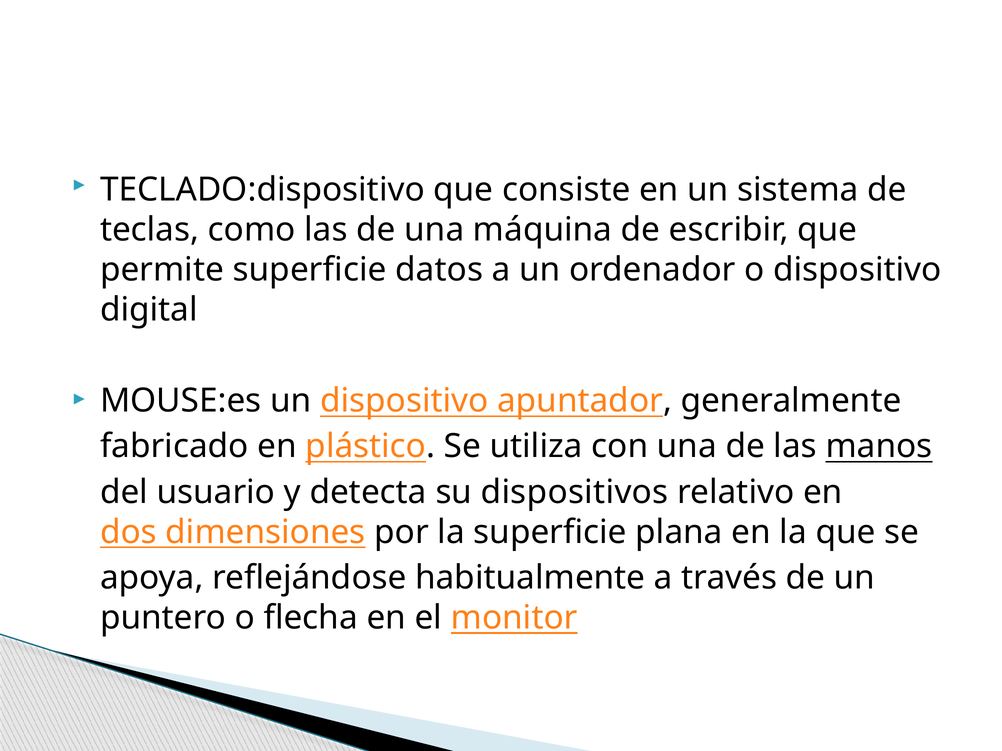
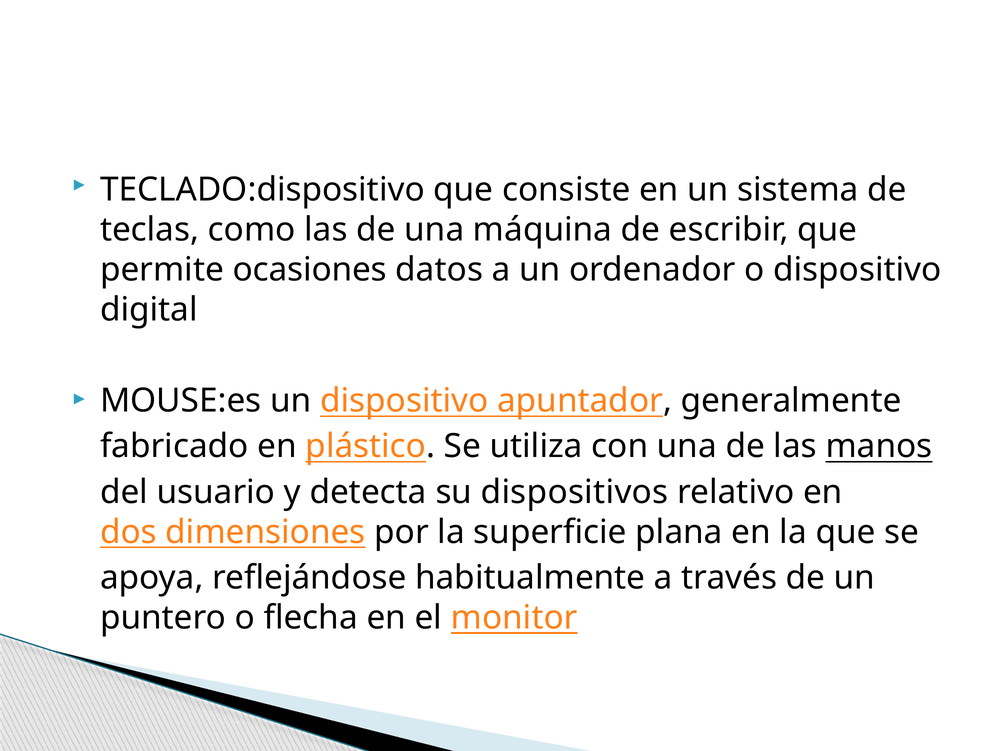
permite superficie: superficie -> ocasiones
